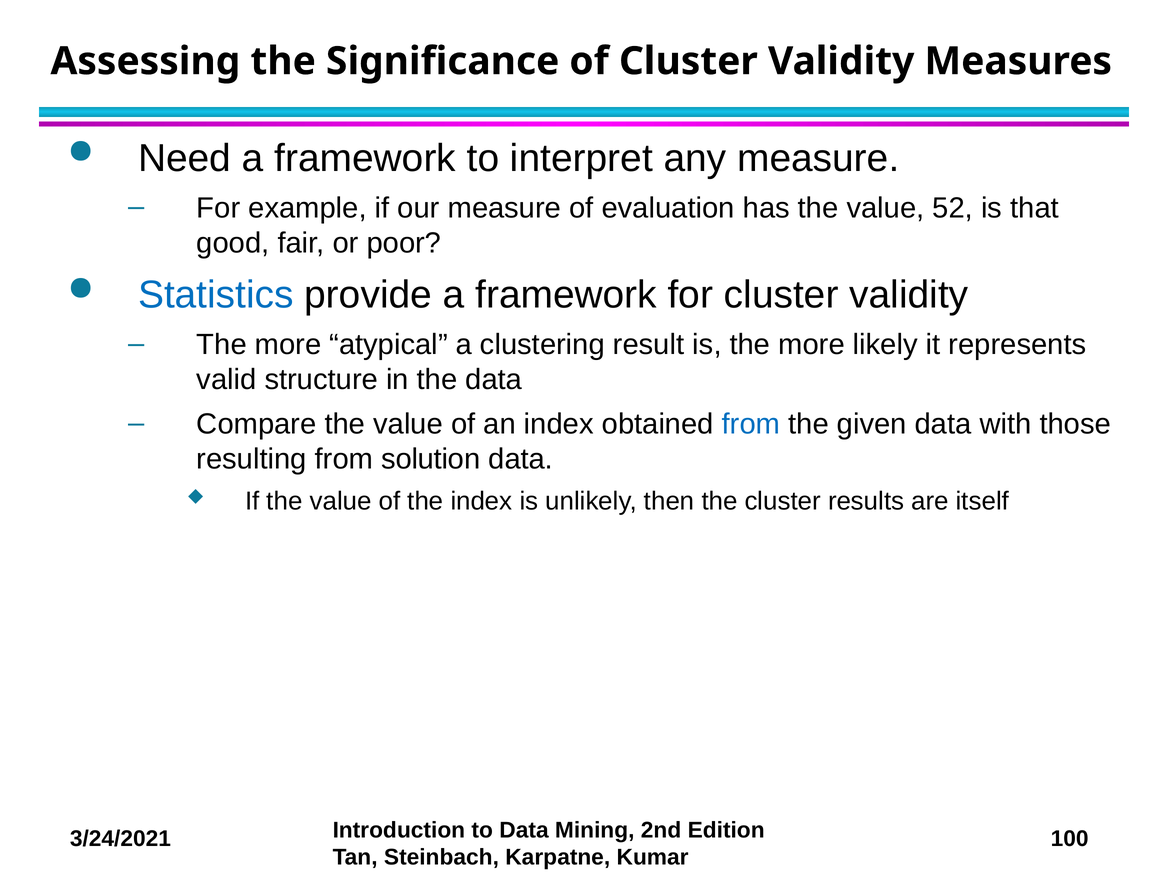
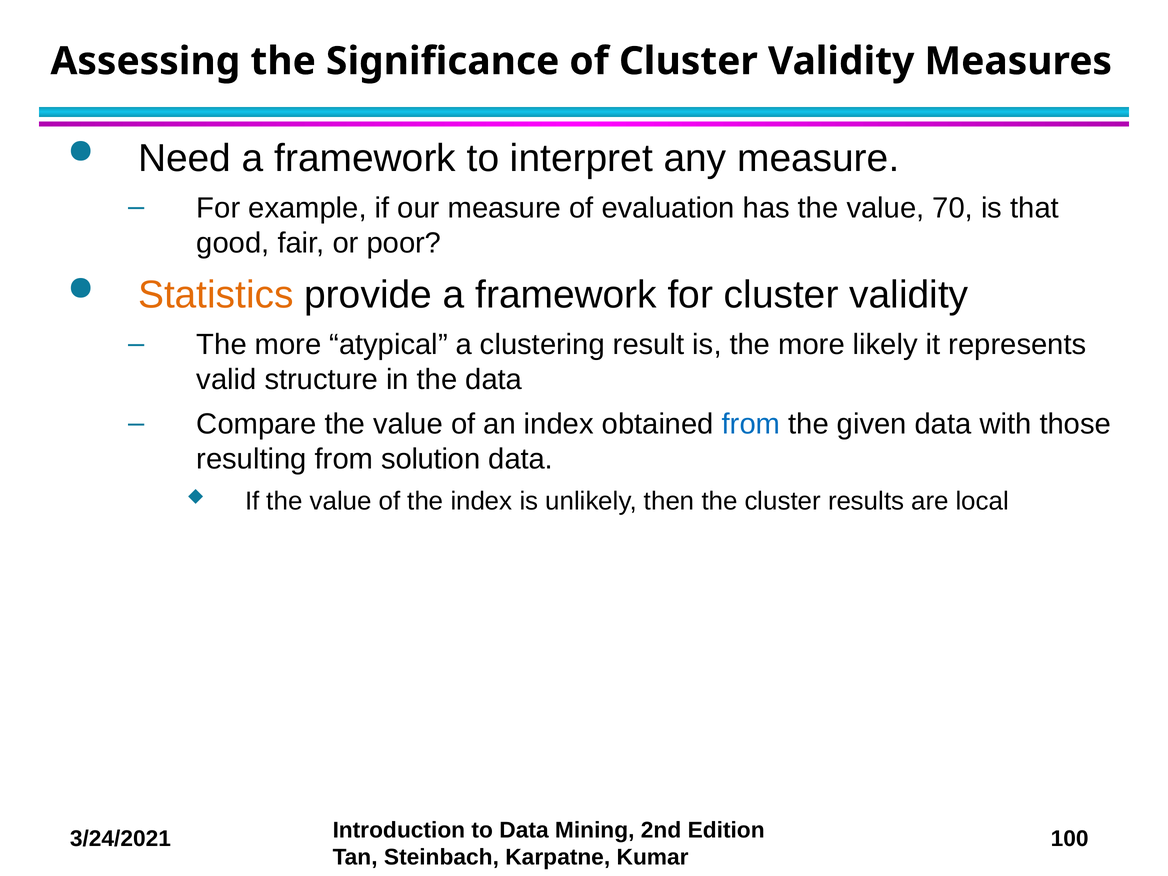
52: 52 -> 70
Statistics colour: blue -> orange
itself: itself -> local
